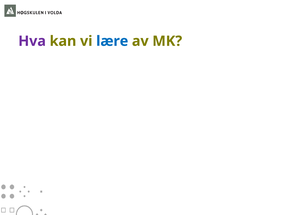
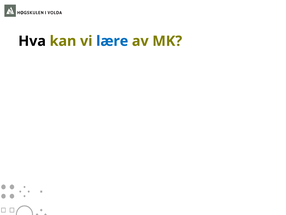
Hva colour: purple -> black
